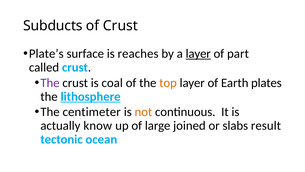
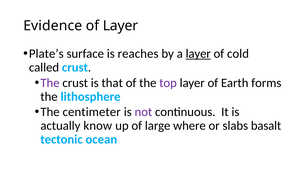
Subducts: Subducts -> Evidence
of Crust: Crust -> Layer
part: part -> cold
coal: coal -> that
top colour: orange -> purple
plates: plates -> forms
lithosphere underline: present -> none
not colour: orange -> purple
joined: joined -> where
result: result -> basalt
